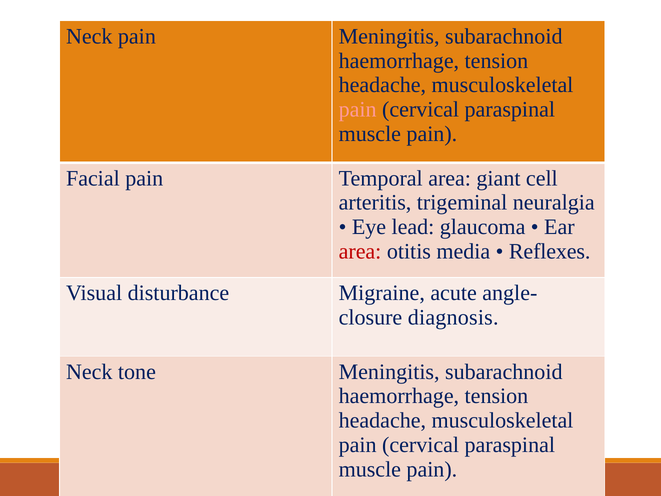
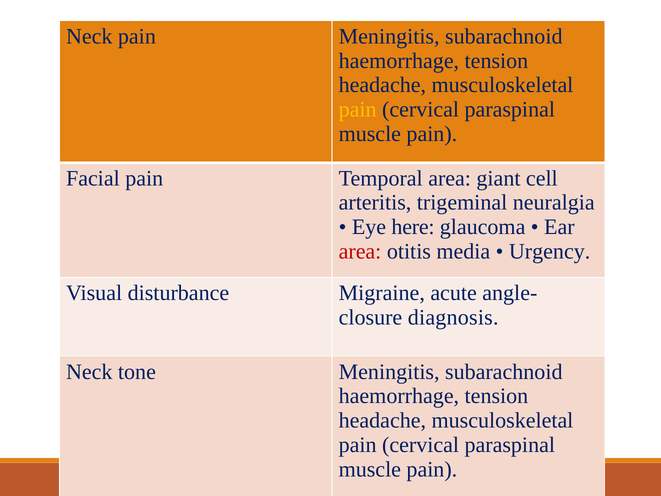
pain at (358, 109) colour: pink -> yellow
lead: lead -> here
Reflexes: Reflexes -> Urgency
